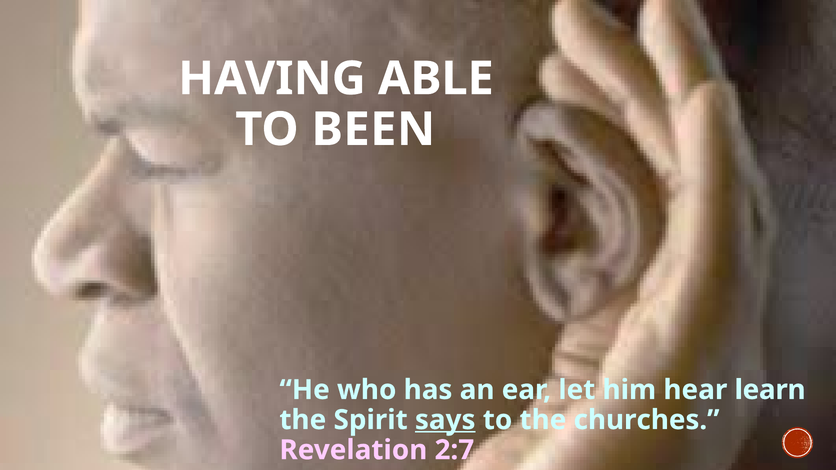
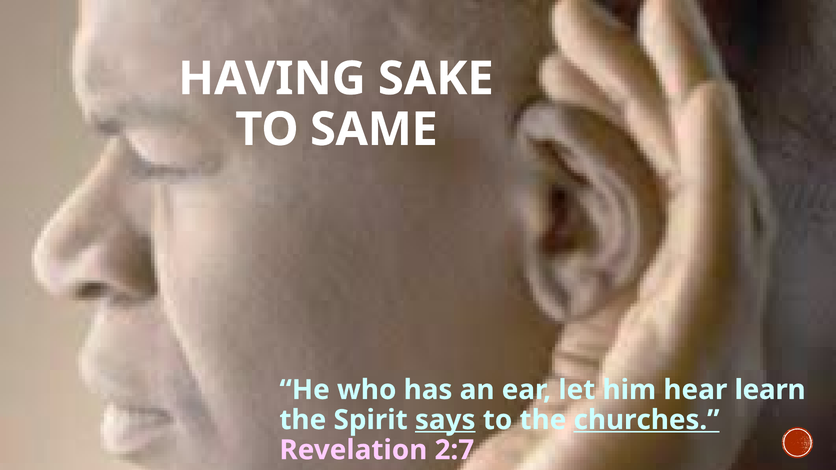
ABLE: ABLE -> SAKE
BEEN: BEEN -> SAME
churches underline: none -> present
